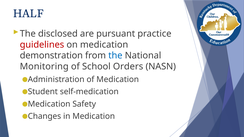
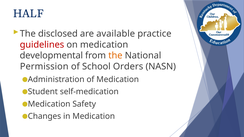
pursuant: pursuant -> available
demonstration: demonstration -> developmental
the at (115, 56) colour: blue -> orange
Monitoring: Monitoring -> Permission
